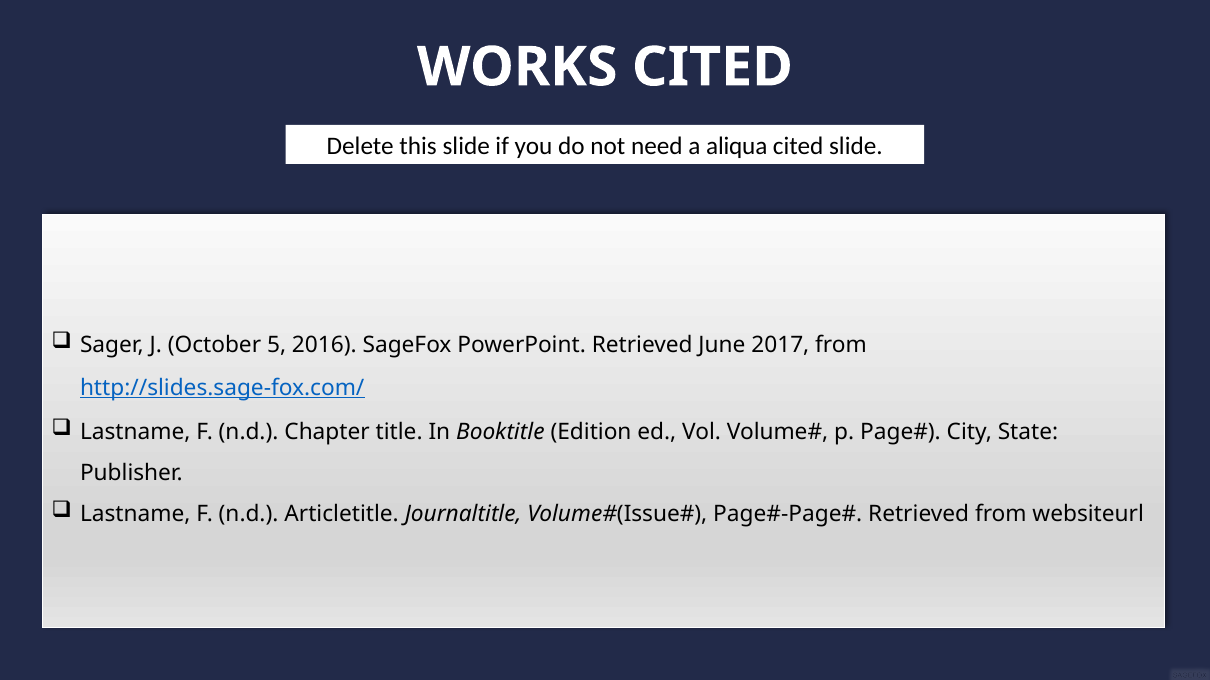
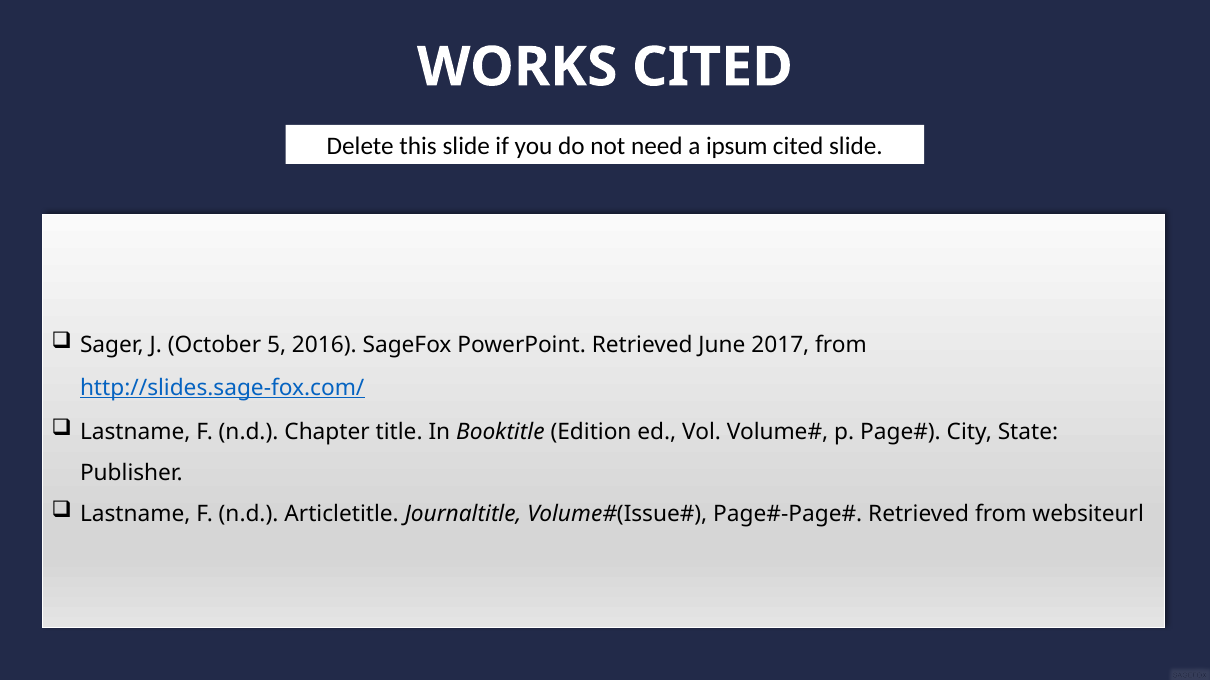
aliqua: aliqua -> ipsum
